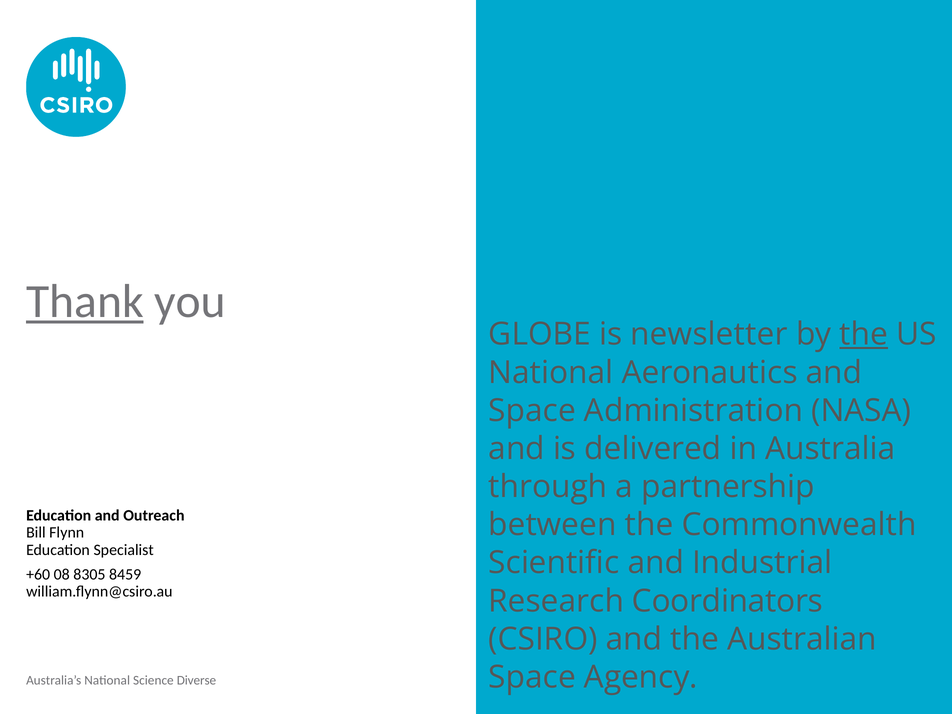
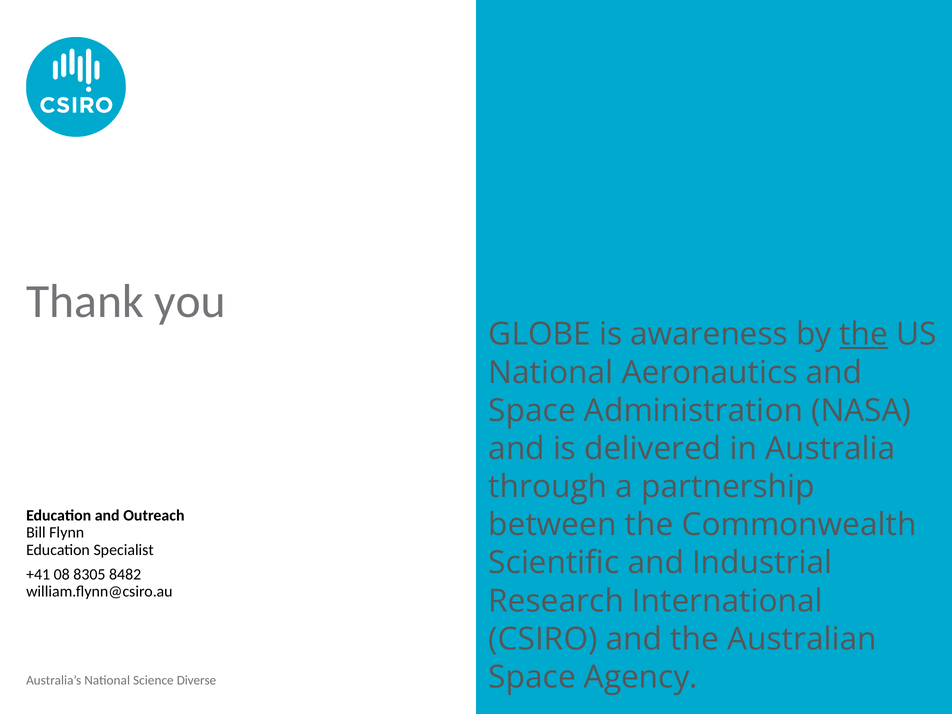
Thank underline: present -> none
newsletter: newsletter -> awareness
+60: +60 -> +41
8459: 8459 -> 8482
Coordinators: Coordinators -> International
